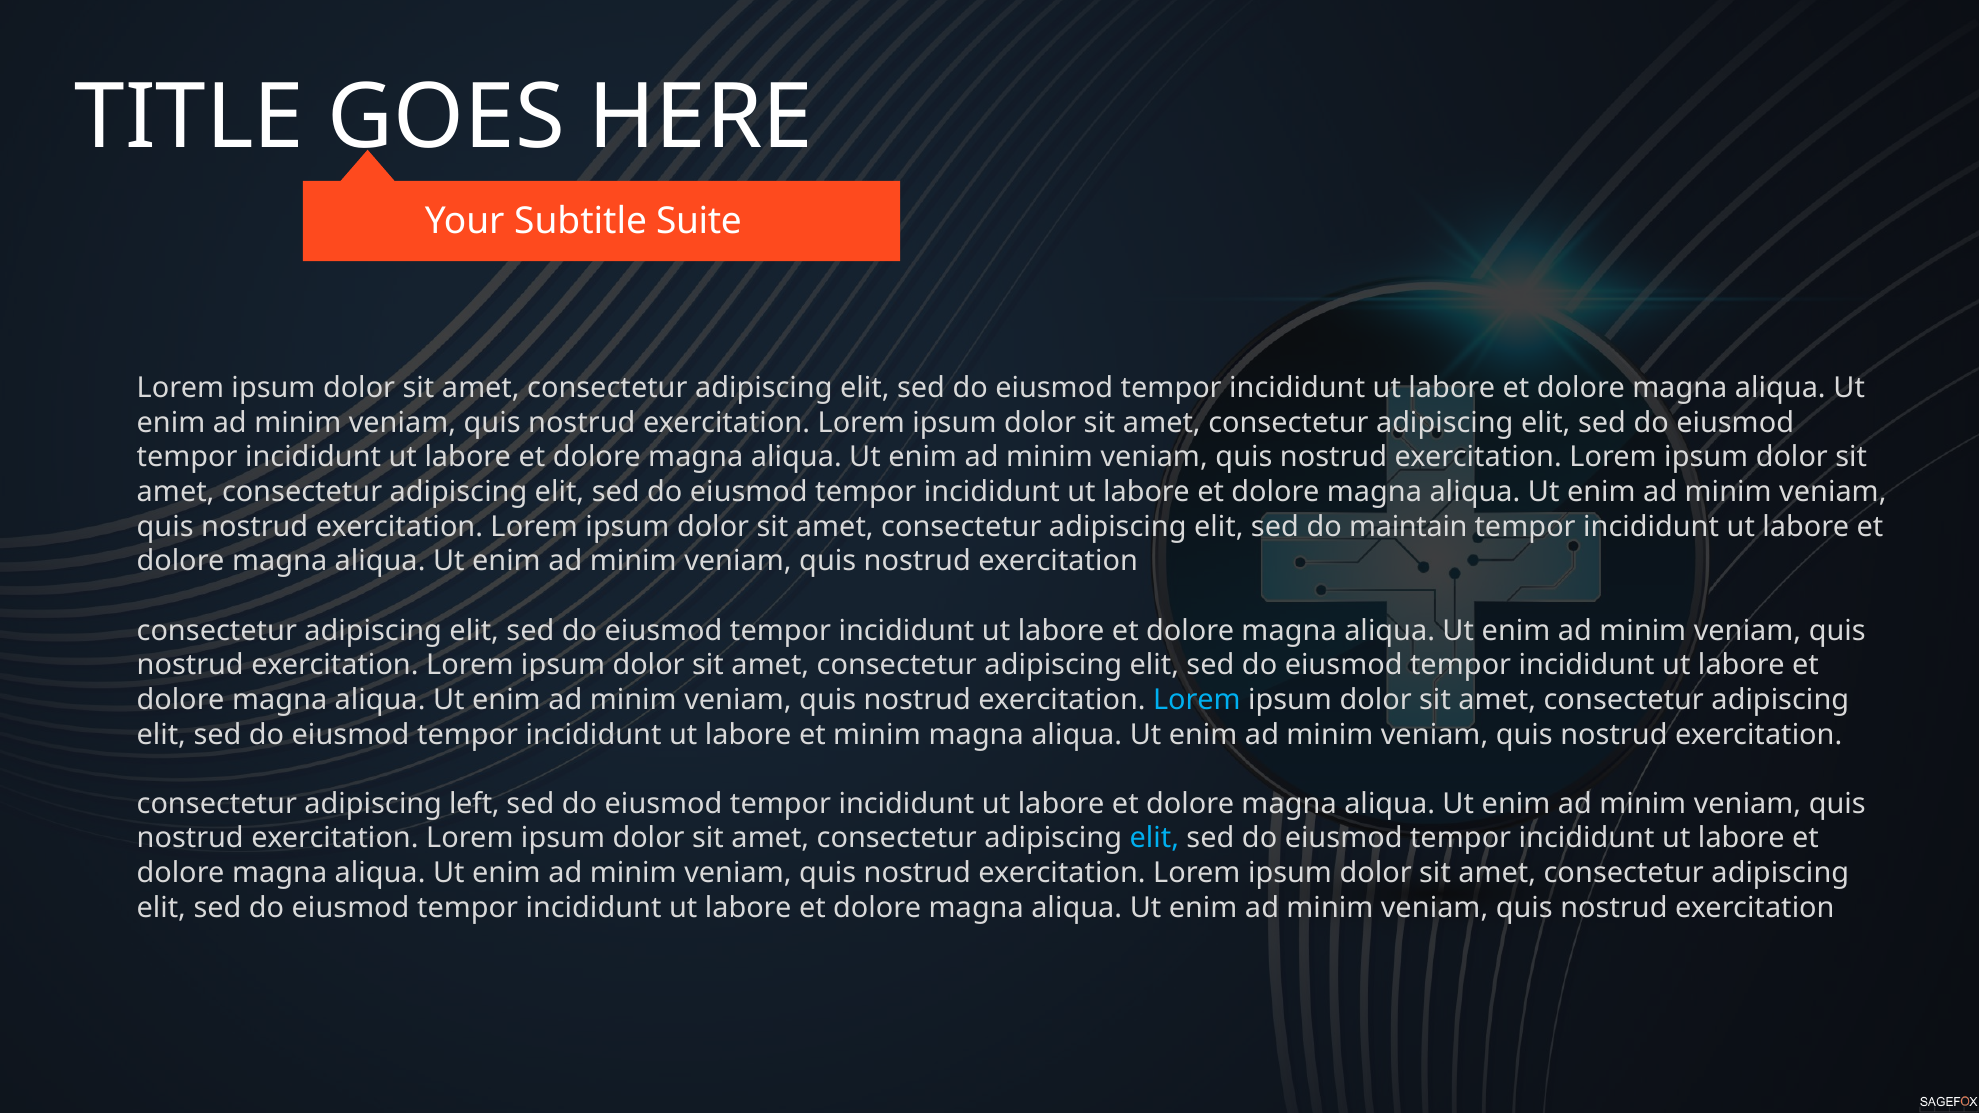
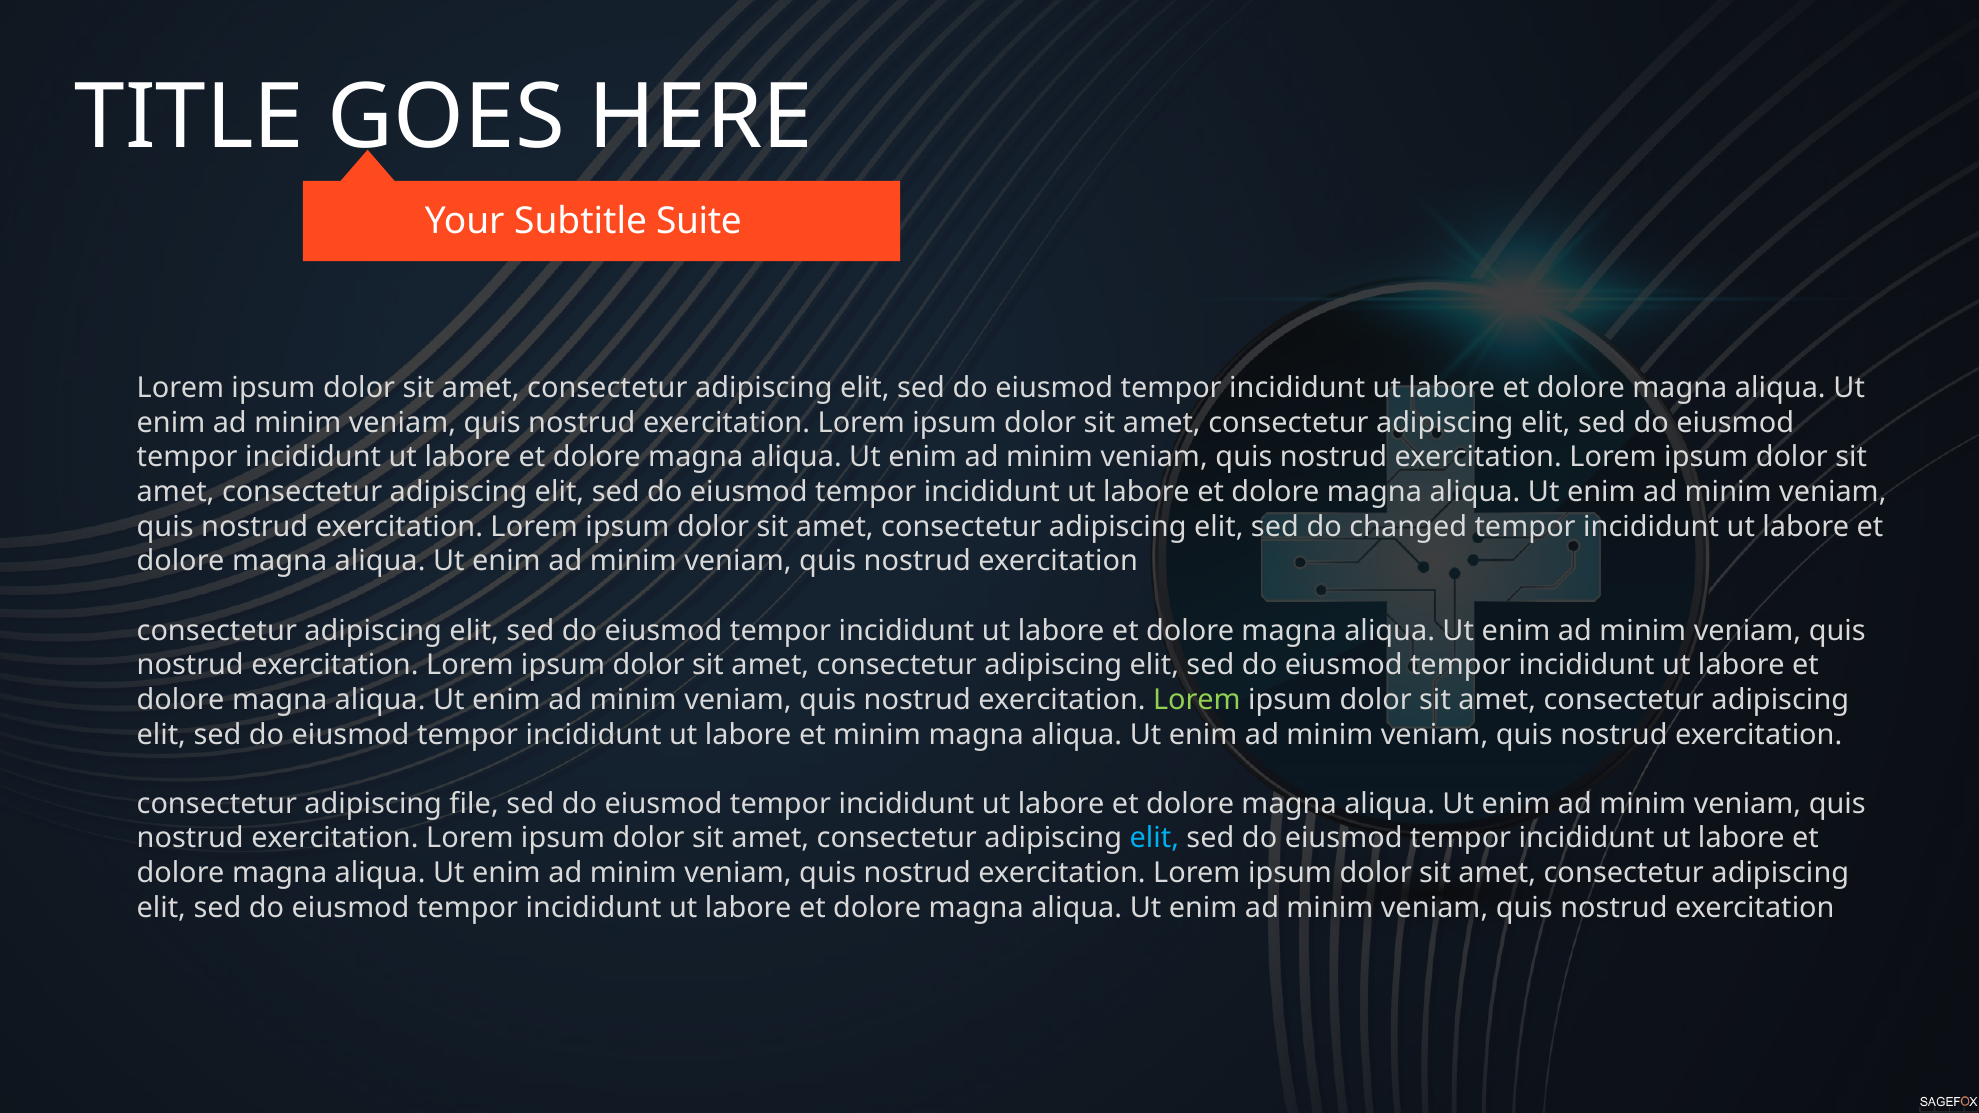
maintain: maintain -> changed
Lorem at (1197, 700) colour: light blue -> light green
left: left -> file
